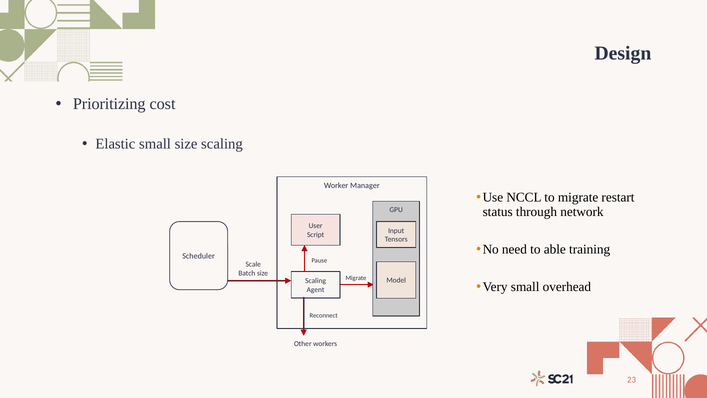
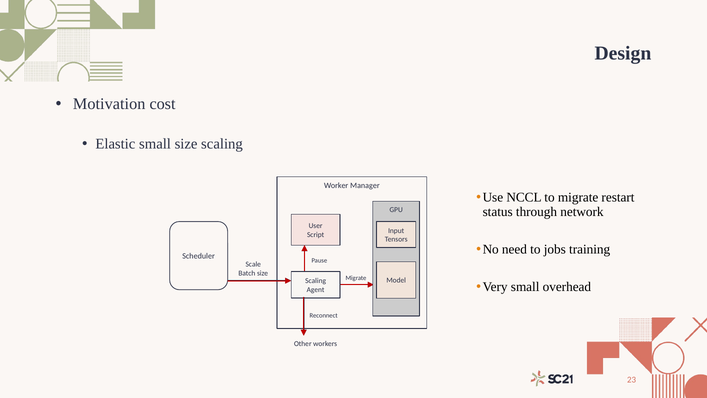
Prioritizing: Prioritizing -> Motivation
able: able -> jobs
